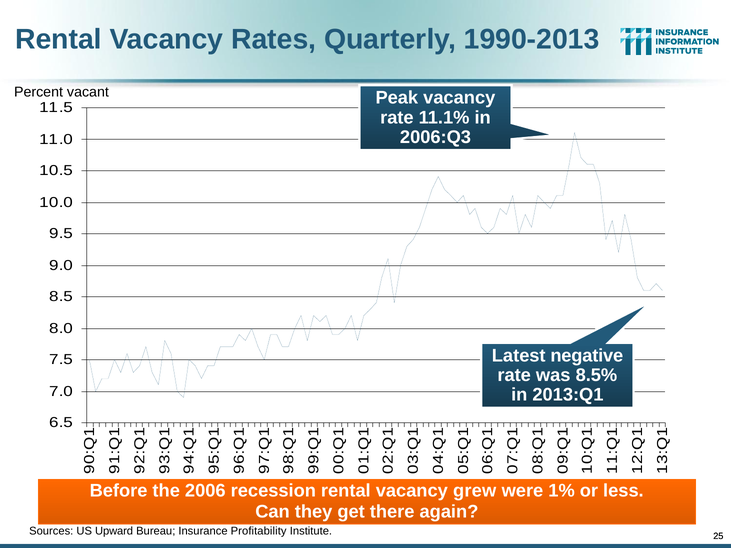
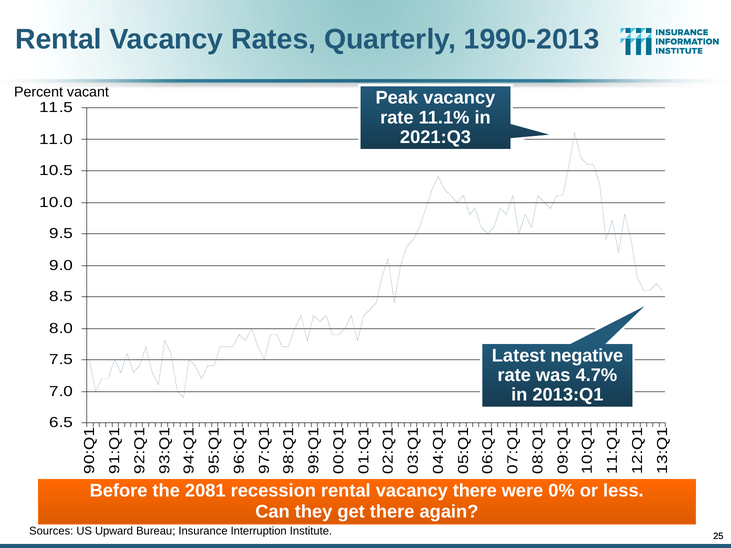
2006:Q3: 2006:Q3 -> 2021:Q3
8.5%: 8.5% -> 4.7%
2006: 2006 -> 2081
vacancy grew: grew -> there
1%: 1% -> 0%
Profitability: Profitability -> Interruption
